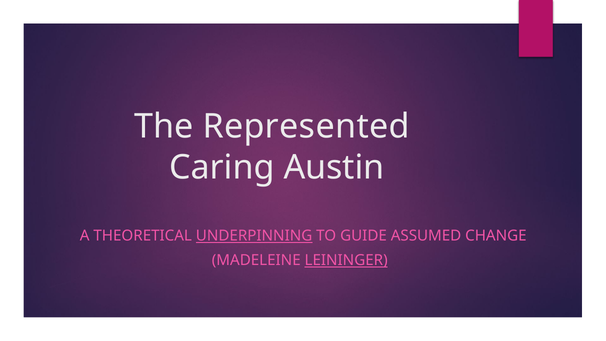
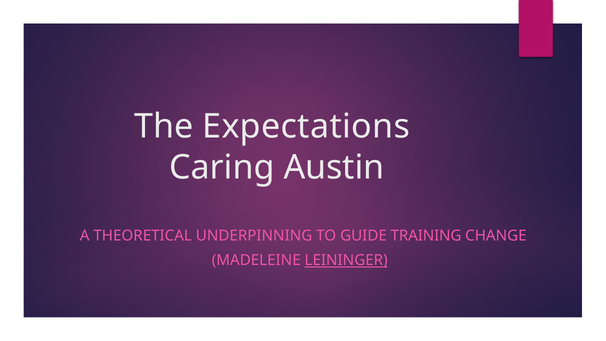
Represented: Represented -> Expectations
UNDERPINNING underline: present -> none
ASSUMED: ASSUMED -> TRAINING
